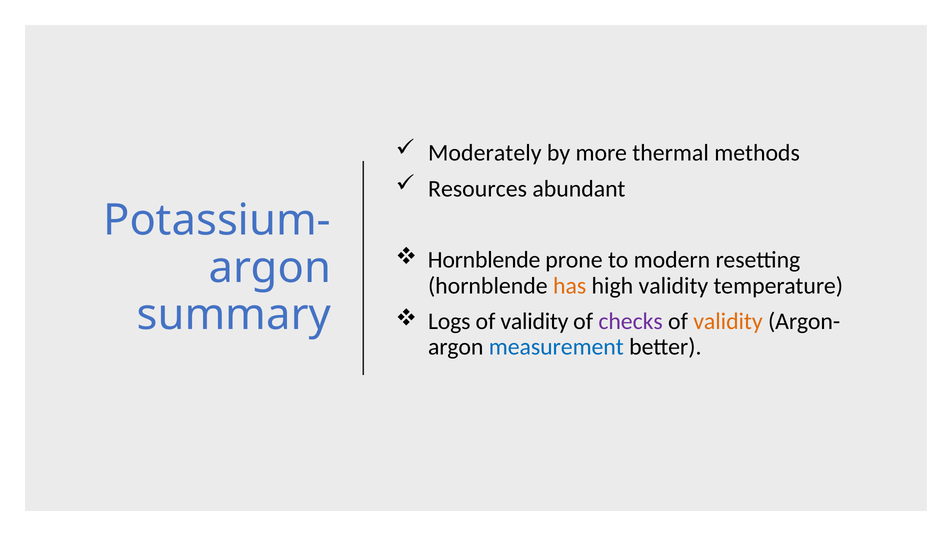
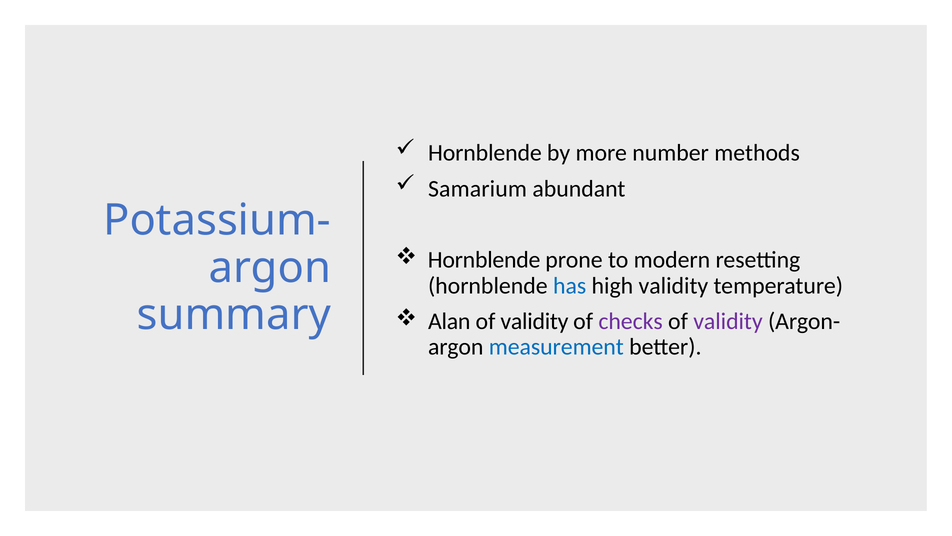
Moderately at (485, 153): Moderately -> Hornblende
thermal: thermal -> number
Resources: Resources -> Samarium
has colour: orange -> blue
Logs: Logs -> Alan
validity at (728, 321) colour: orange -> purple
